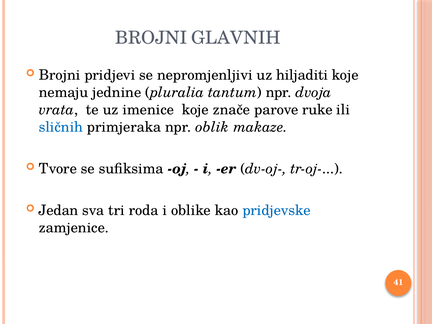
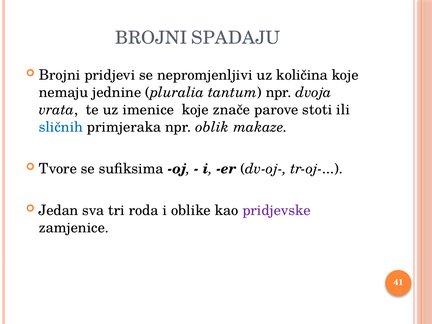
GLAVNIH: GLAVNIH -> SPADAJU
hiljaditi: hiljaditi -> količina
ruke: ruke -> stoti
pridjevske colour: blue -> purple
